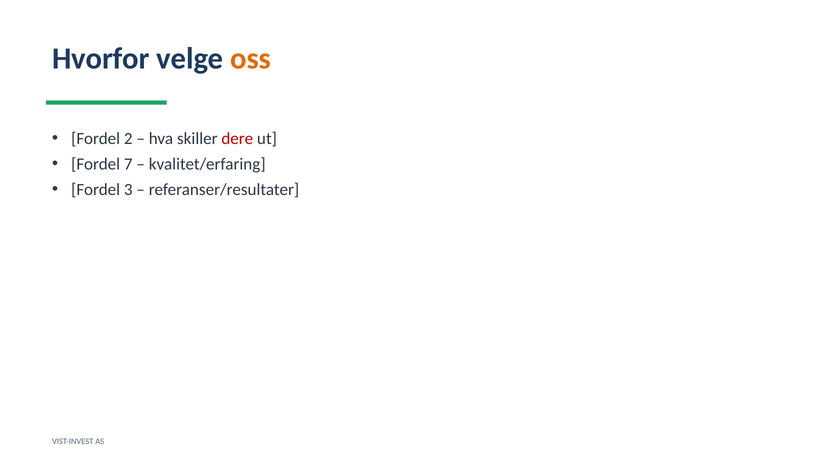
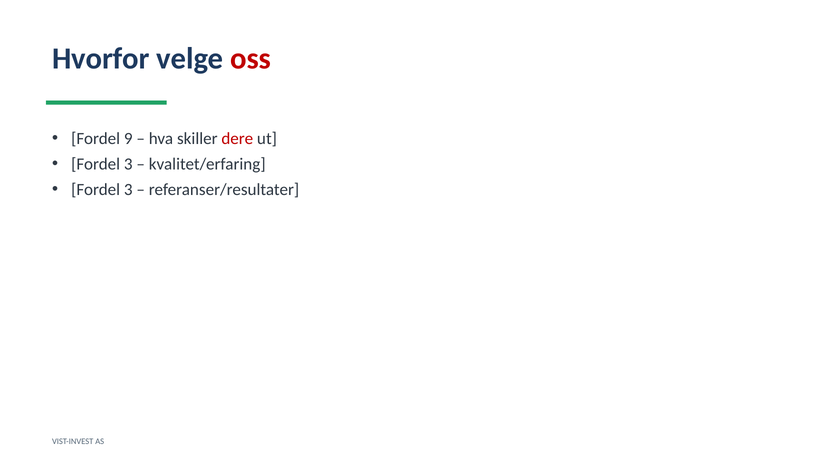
oss colour: orange -> red
2: 2 -> 9
7 at (128, 164): 7 -> 3
